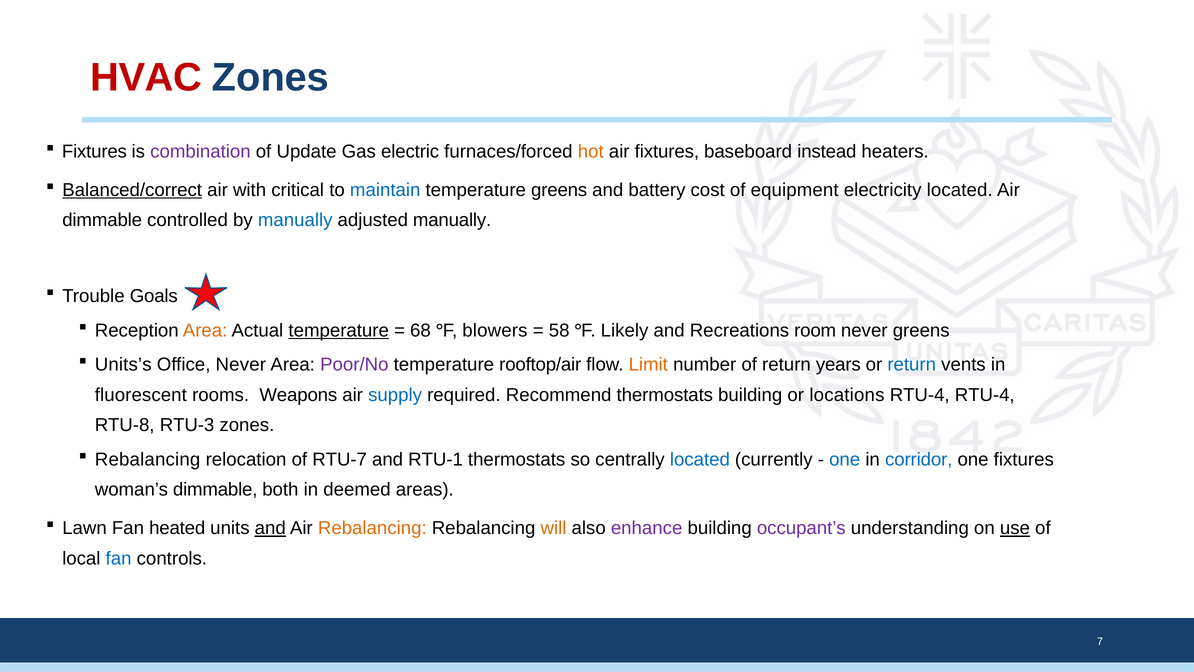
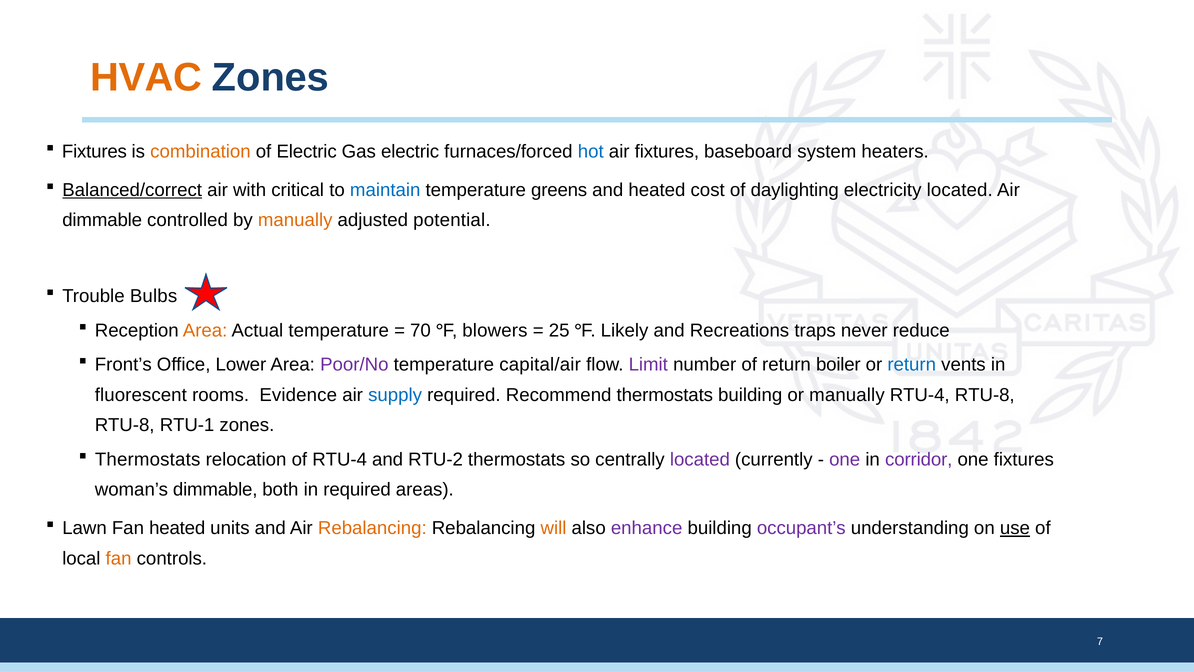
HVAC colour: red -> orange
combination colour: purple -> orange
of Update: Update -> Electric
hot colour: orange -> blue
instead: instead -> system
and battery: battery -> heated
equipment: equipment -> daylighting
manually at (295, 220) colour: blue -> orange
adjusted manually: manually -> potential
Goals: Goals -> Bulbs
temperature at (339, 330) underline: present -> none
68: 68 -> 70
58: 58 -> 25
room: room -> traps
never greens: greens -> reduce
Units’s: Units’s -> Front’s
Office Never: Never -> Lower
rooftop/air: rooftop/air -> capital/air
Limit colour: orange -> purple
years: years -> boiler
Weapons: Weapons -> Evidence
or locations: locations -> manually
RTU-4 RTU-4: RTU-4 -> RTU-8
RTU-3: RTU-3 -> RTU-1
Rebalancing at (148, 459): Rebalancing -> Thermostats
of RTU-7: RTU-7 -> RTU-4
RTU-1: RTU-1 -> RTU-2
located at (700, 459) colour: blue -> purple
one at (845, 459) colour: blue -> purple
corridor colour: blue -> purple
in deemed: deemed -> required
and at (270, 528) underline: present -> none
fan at (119, 558) colour: blue -> orange
